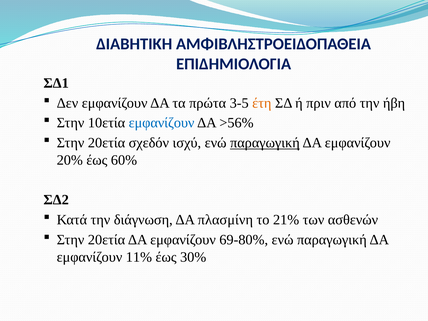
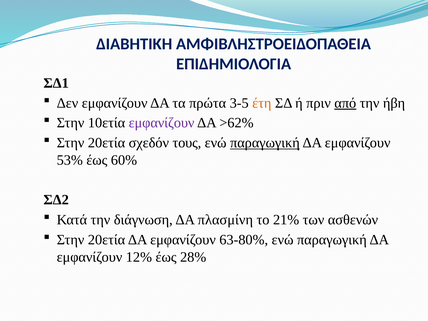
από underline: none -> present
εμφανίζουν at (162, 123) colour: blue -> purple
>56%: >56% -> >62%
ισχύ: ισχύ -> τους
20%: 20% -> 53%
69-80%: 69-80% -> 63-80%
11%: 11% -> 12%
30%: 30% -> 28%
